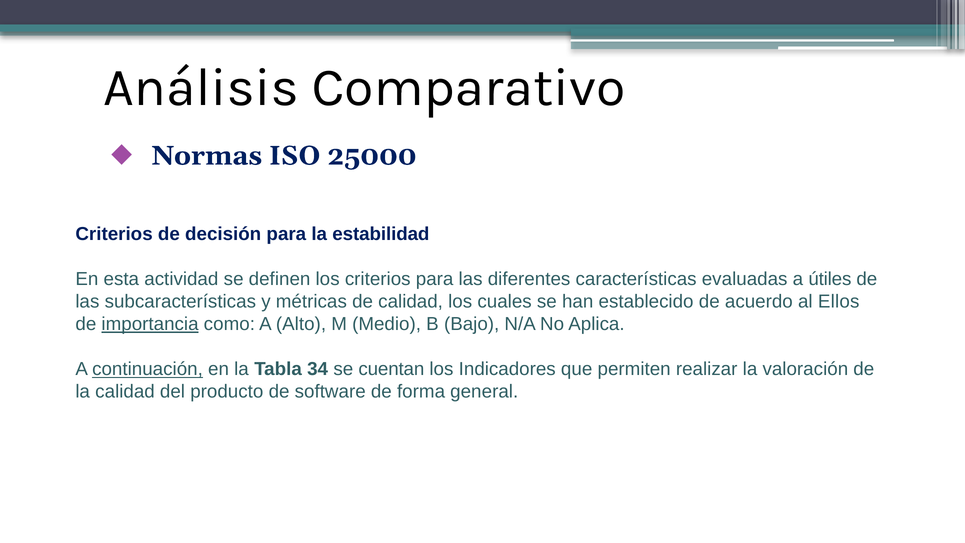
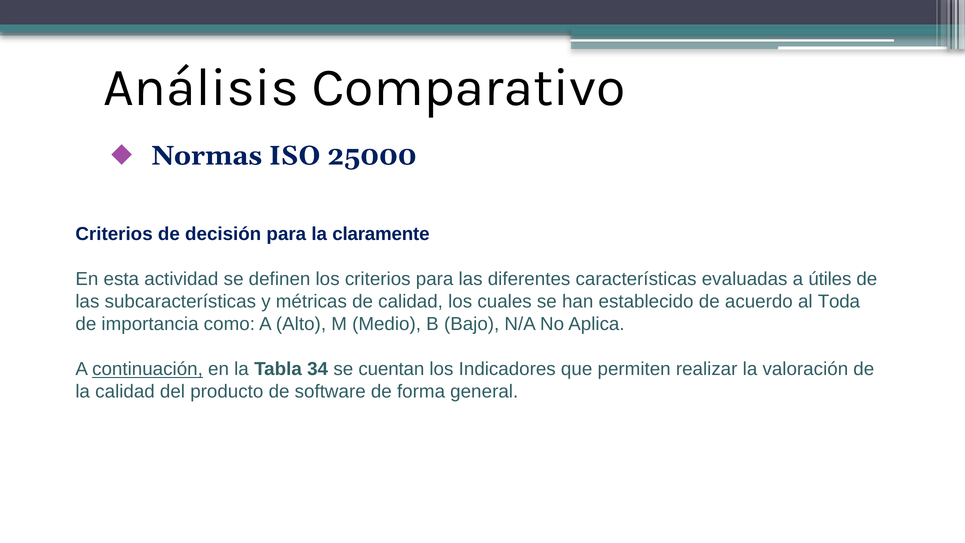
estabilidad: estabilidad -> claramente
Ellos: Ellos -> Toda
importancia underline: present -> none
